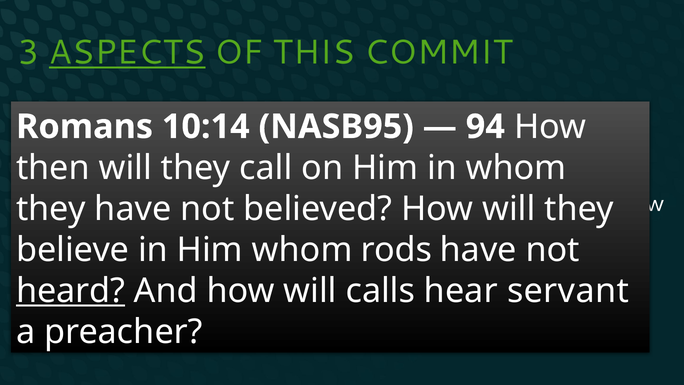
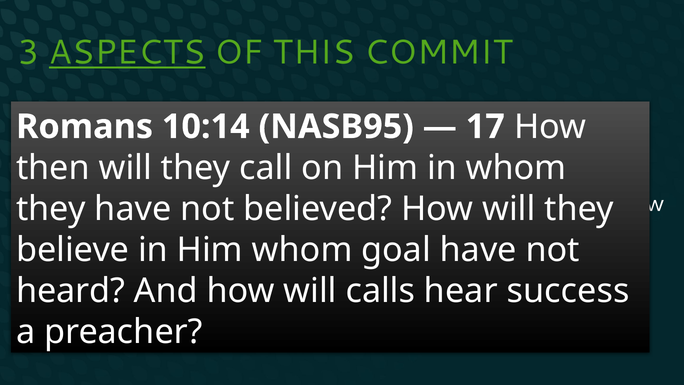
94: 94 -> 17
rods: rods -> goal
heard underline: present -> none
servant: servant -> success
